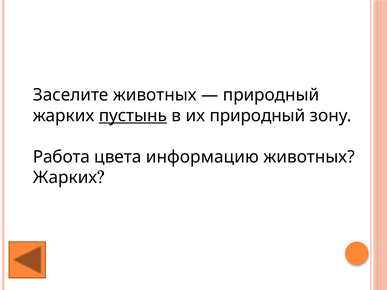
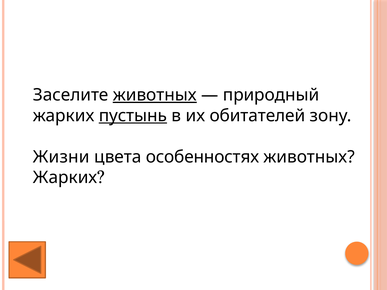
животных at (155, 95) underline: none -> present
их природный: природный -> обитателей
Работа: Работа -> Жизни
информацию: информацию -> особенностях
